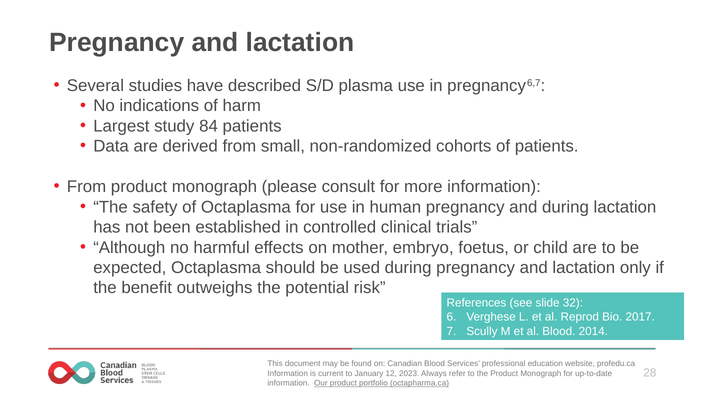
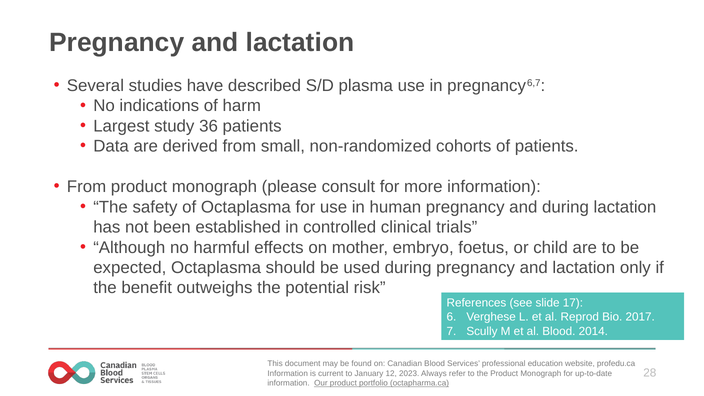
84: 84 -> 36
32: 32 -> 17
